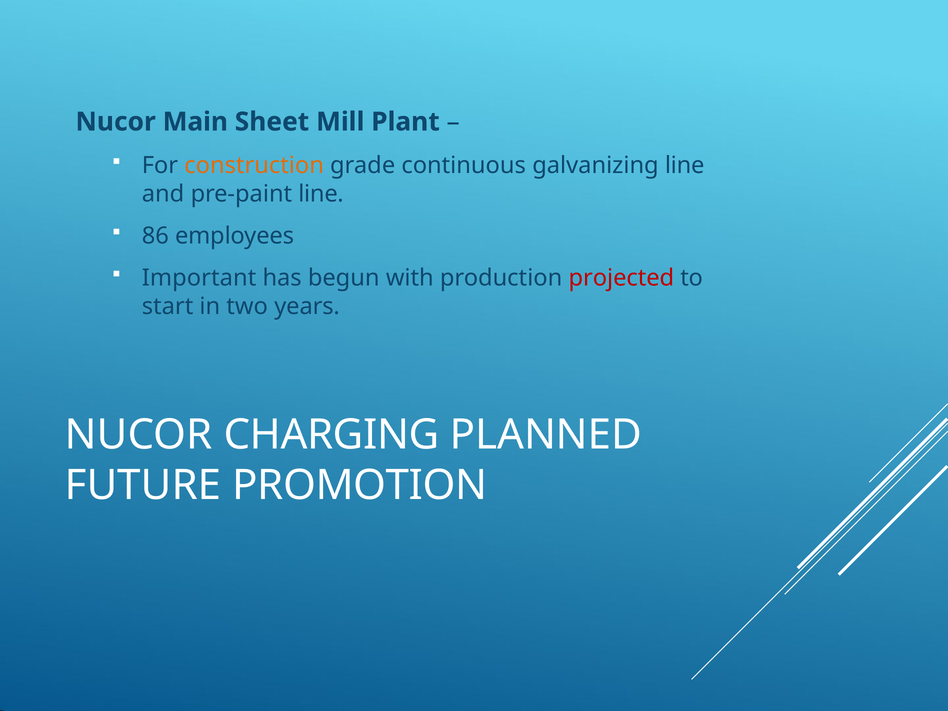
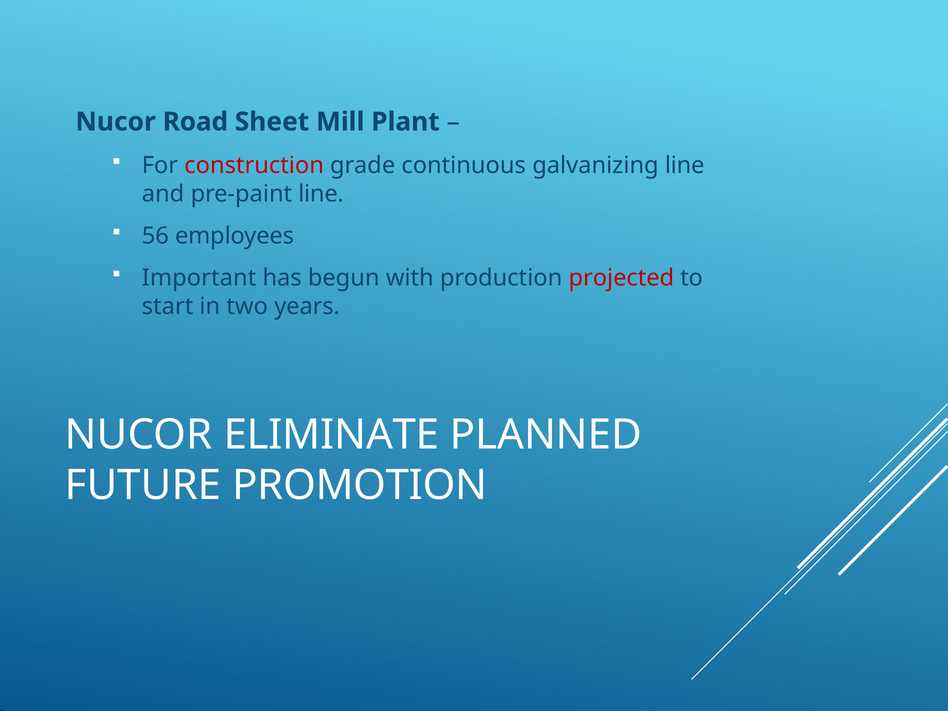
Main: Main -> Road
construction colour: orange -> red
86: 86 -> 56
CHARGING: CHARGING -> ELIMINATE
